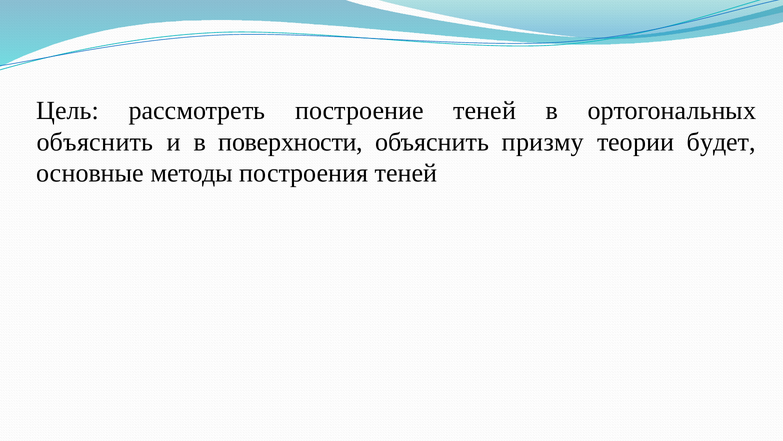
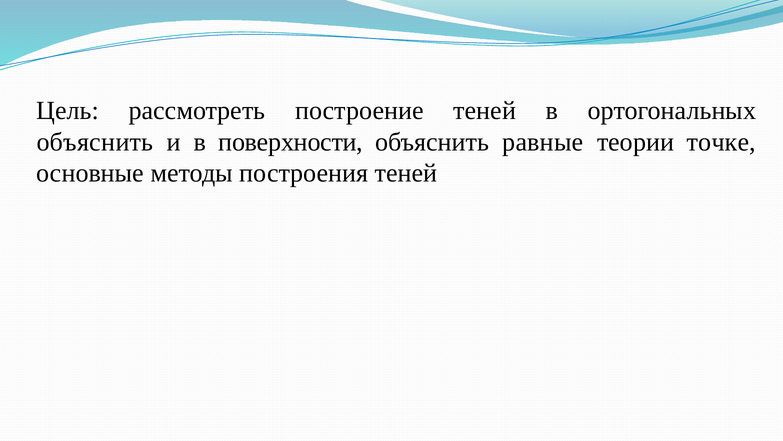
призму: призму -> равные
будет: будет -> точке
